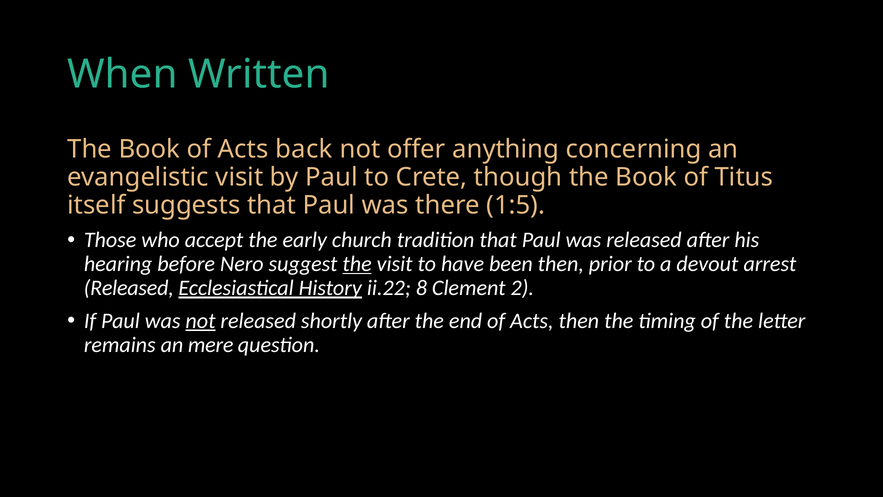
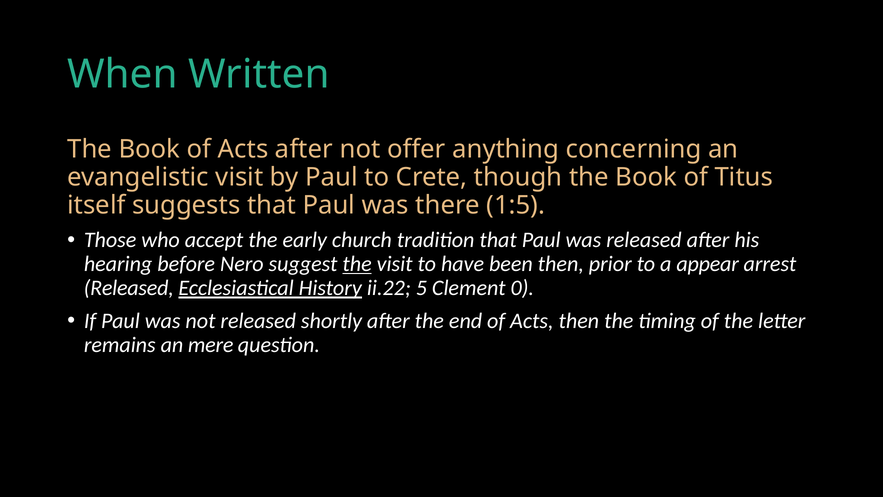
Acts back: back -> after
devout: devout -> appear
8: 8 -> 5
2: 2 -> 0
not at (200, 321) underline: present -> none
